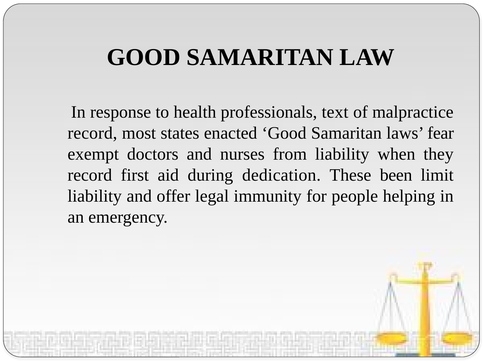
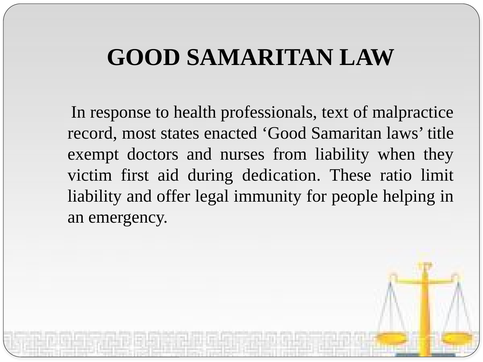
fear: fear -> title
record at (90, 175): record -> victim
been: been -> ratio
